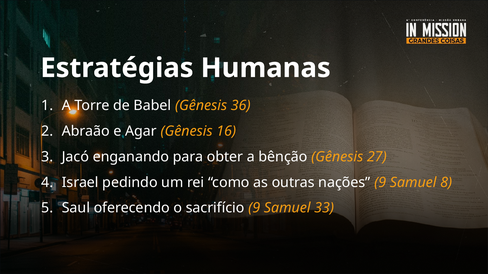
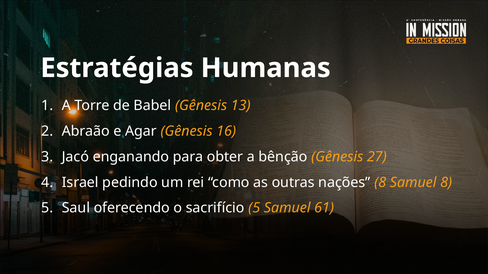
36: 36 -> 13
nações 9: 9 -> 8
sacrifício 9: 9 -> 5
33: 33 -> 61
